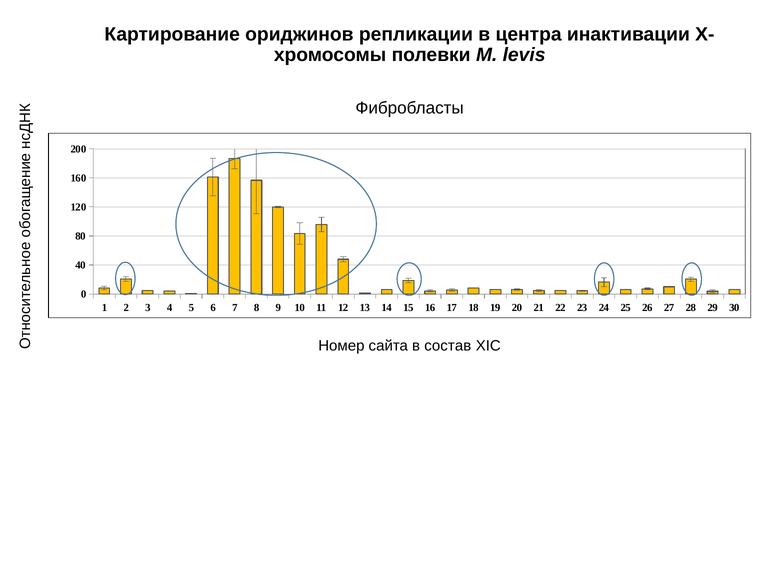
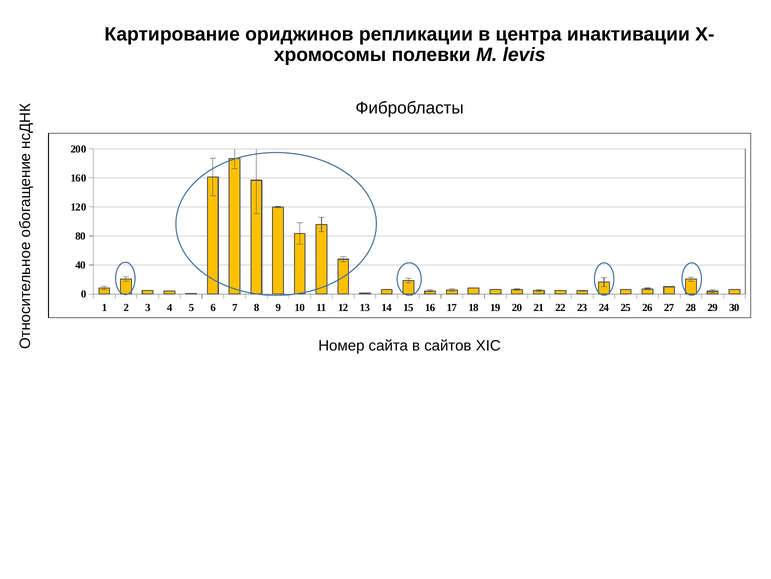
состав: состав -> сайтов
